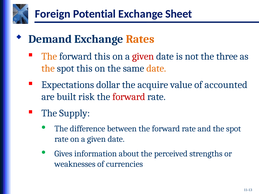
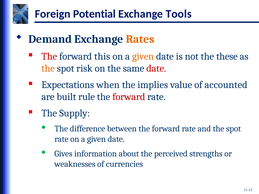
Sheet: Sheet -> Tools
The at (49, 56) colour: orange -> red
given at (143, 56) colour: red -> orange
three: three -> these
spot this: this -> risk
date at (156, 68) colour: orange -> red
dollar: dollar -> when
acquire: acquire -> implies
risk: risk -> rule
